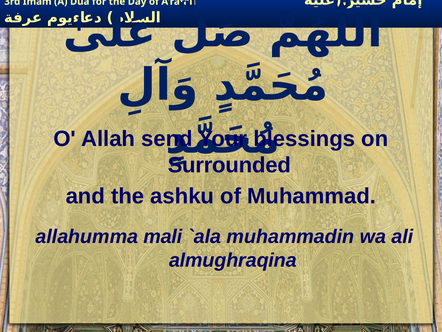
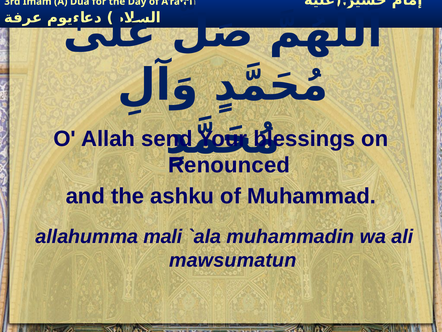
Surrounded: Surrounded -> Renounced
almughraqina: almughraqina -> mawsumatun
